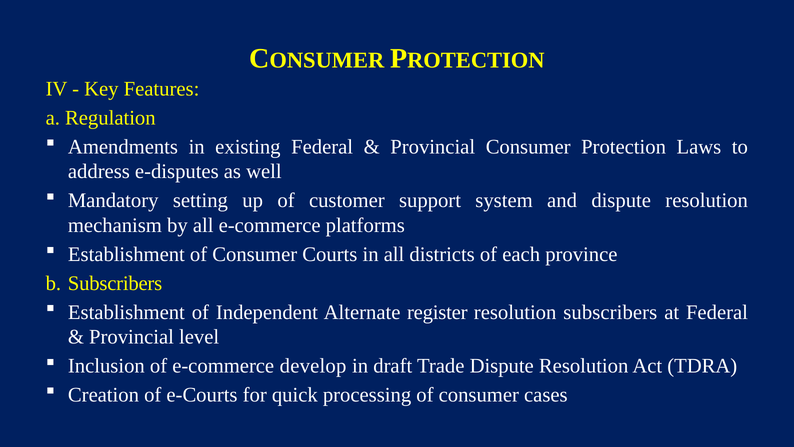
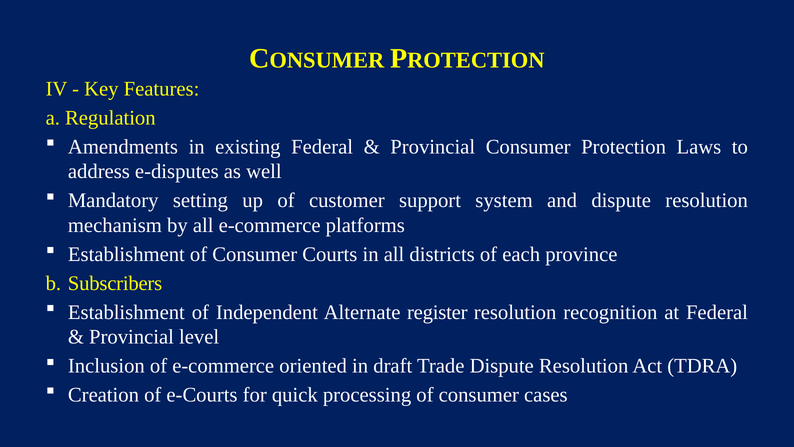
resolution subscribers: subscribers -> recognition
develop: develop -> oriented
